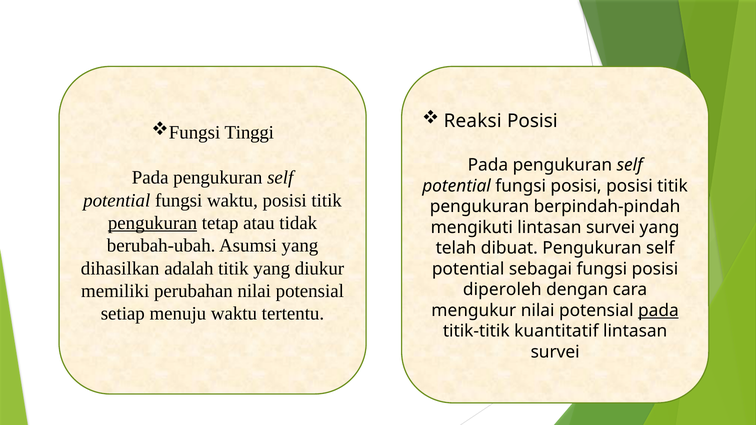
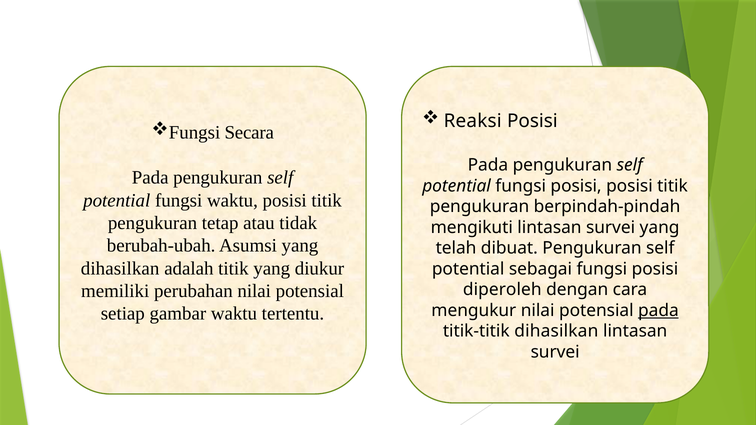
Tinggi: Tinggi -> Secara
pengukuran at (153, 223) underline: present -> none
menuju: menuju -> gambar
titik-titik kuantitatif: kuantitatif -> dihasilkan
